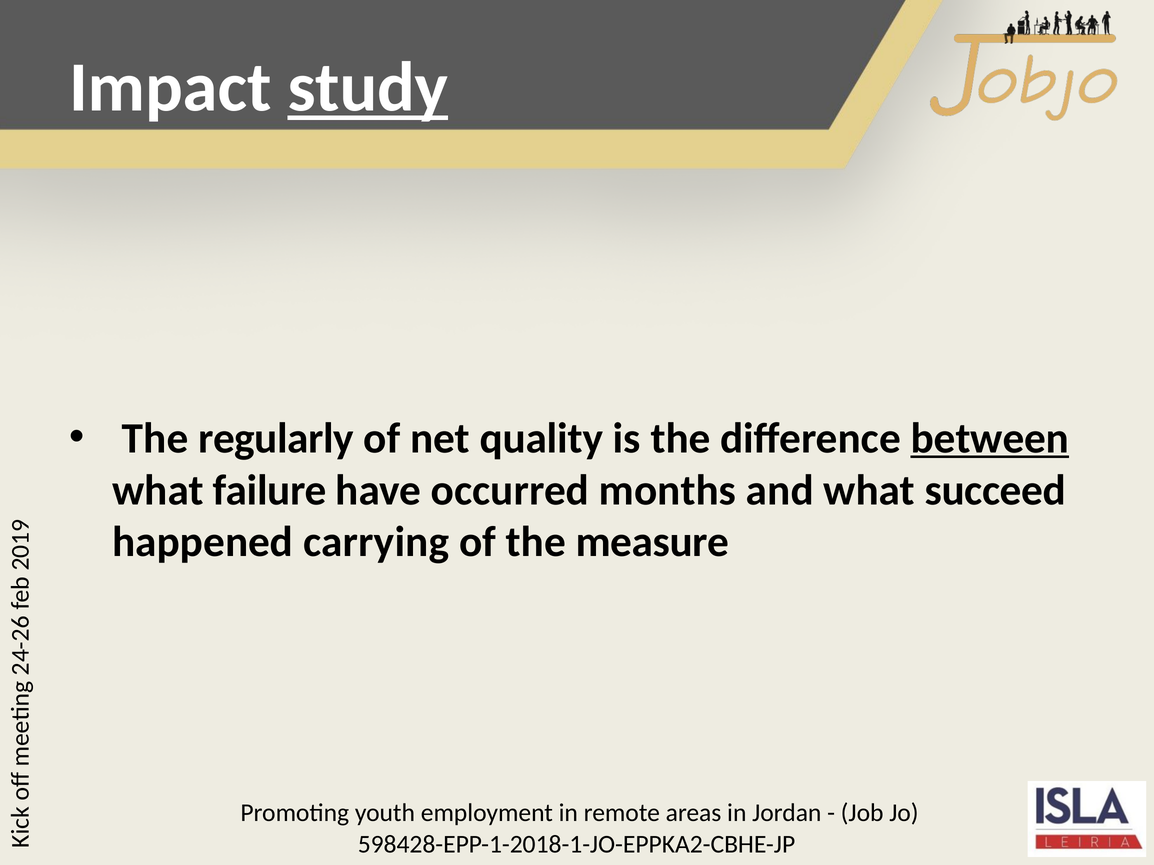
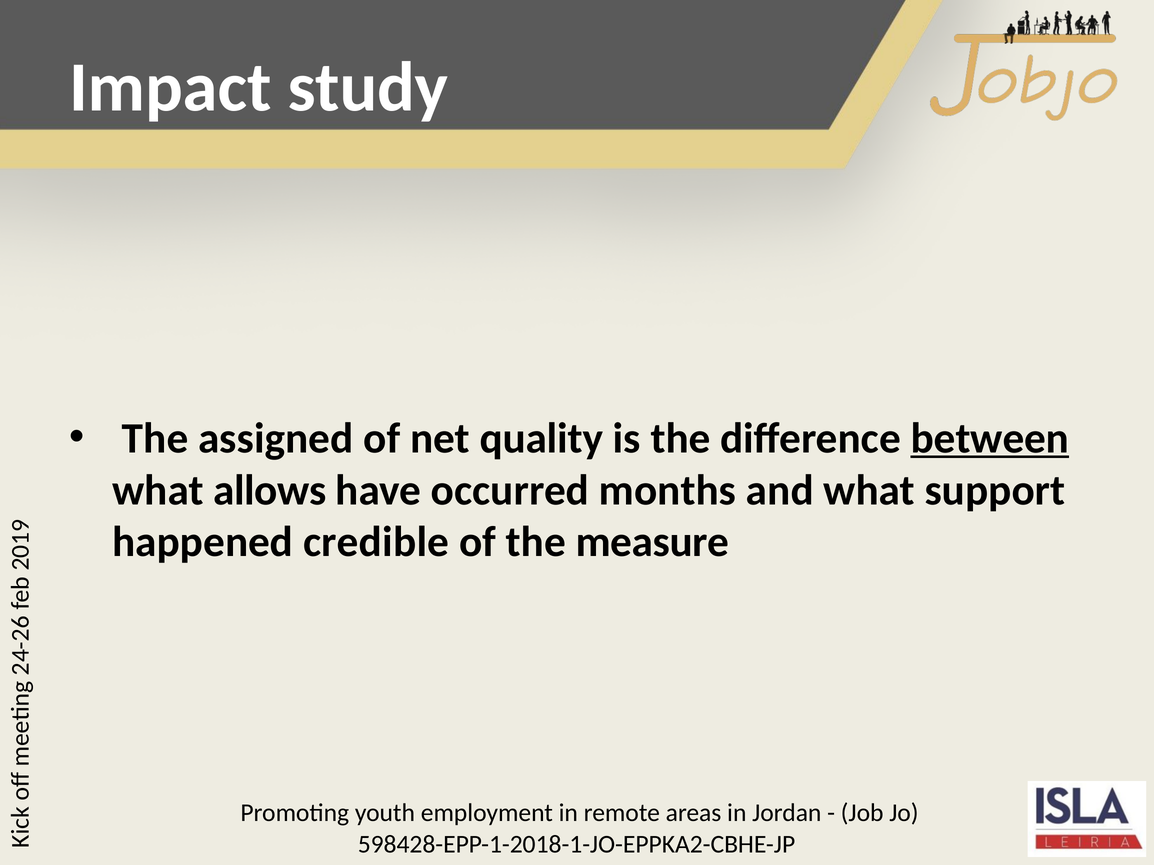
study underline: present -> none
regularly: regularly -> assigned
failure: failure -> allows
succeed: succeed -> support
carrying: carrying -> credible
